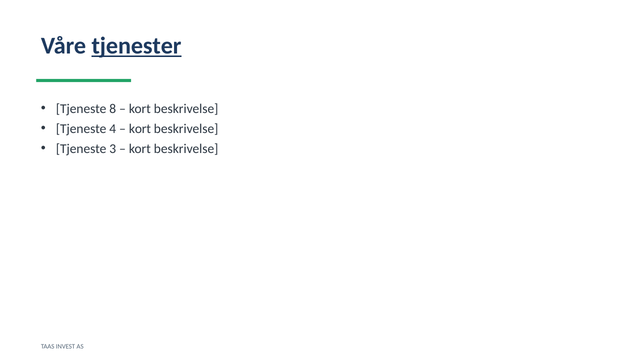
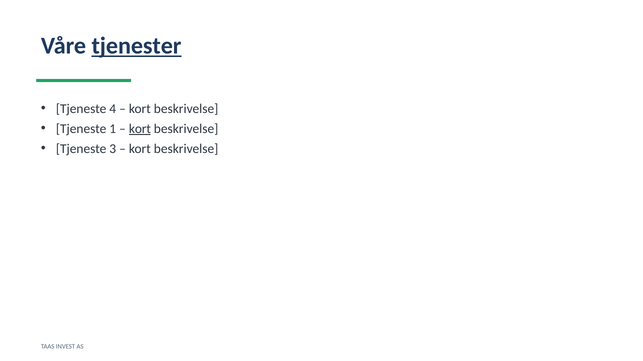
8: 8 -> 4
4: 4 -> 1
kort at (140, 129) underline: none -> present
